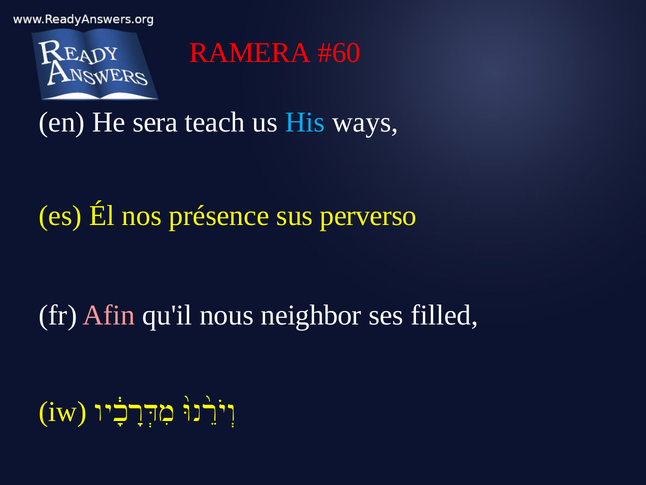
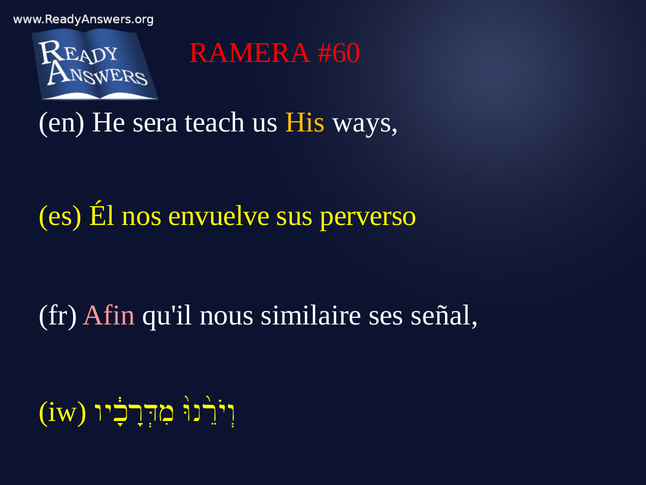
His colour: light blue -> yellow
présence: présence -> envuelve
neighbor: neighbor -> similaire
filled: filled -> señal
